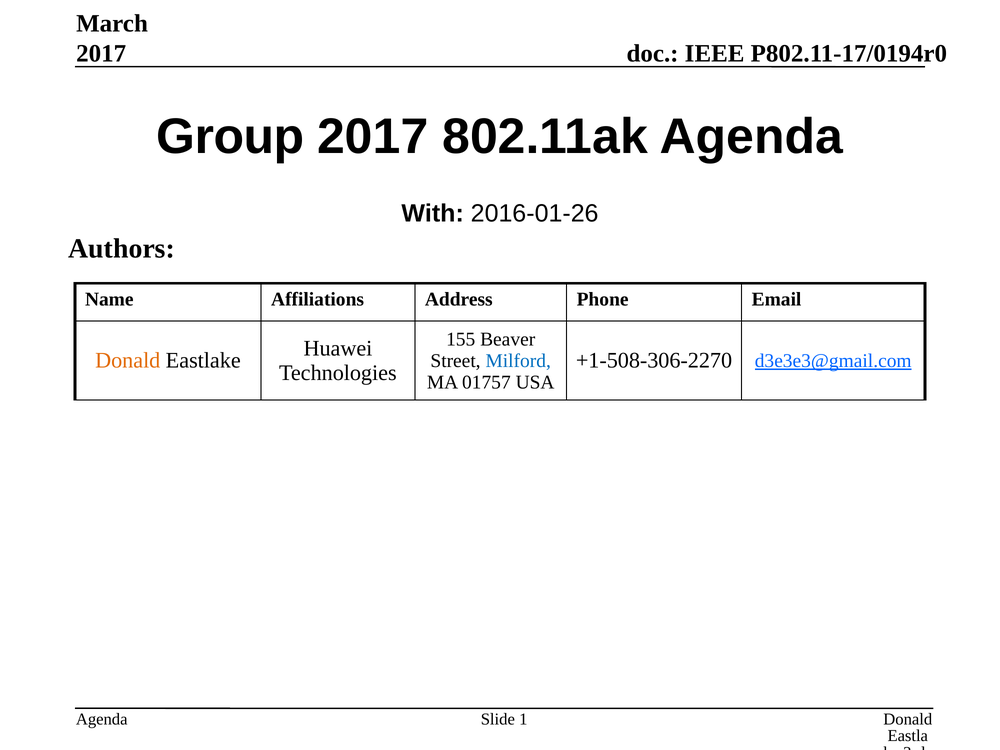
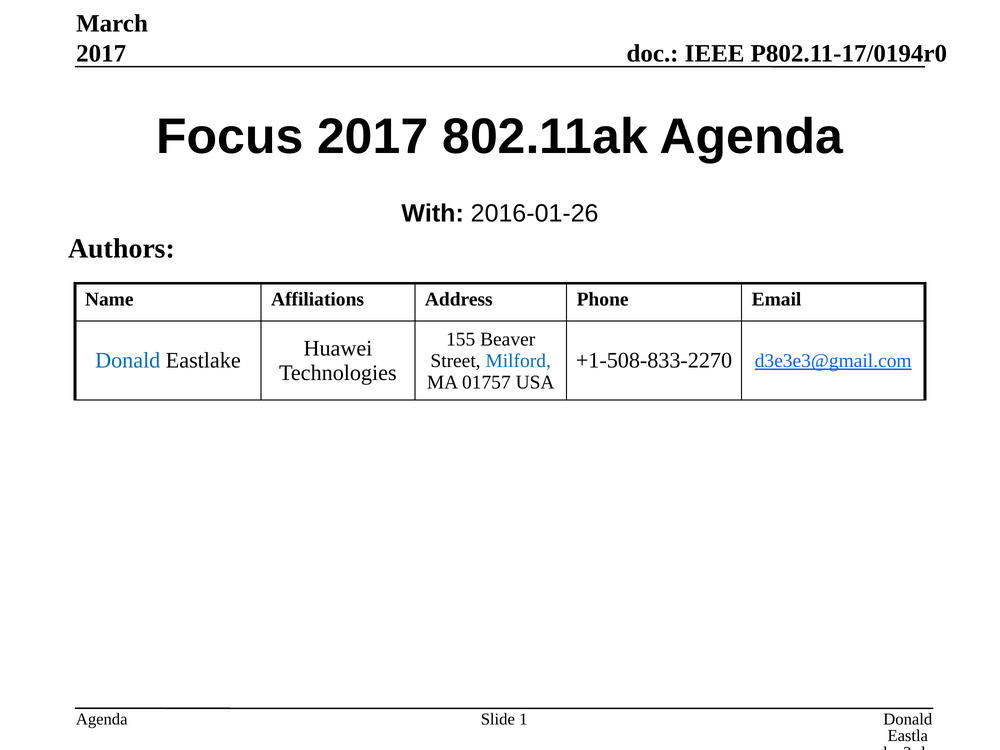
Group: Group -> Focus
Donald at (128, 361) colour: orange -> blue
+1-508-306-2270: +1-508-306-2270 -> +1-508-833-2270
